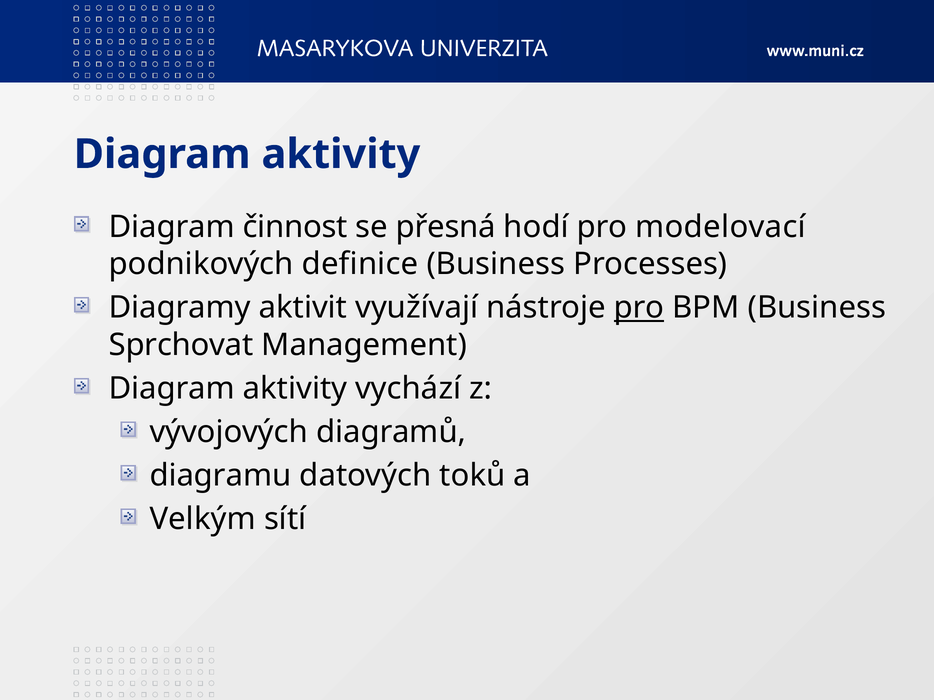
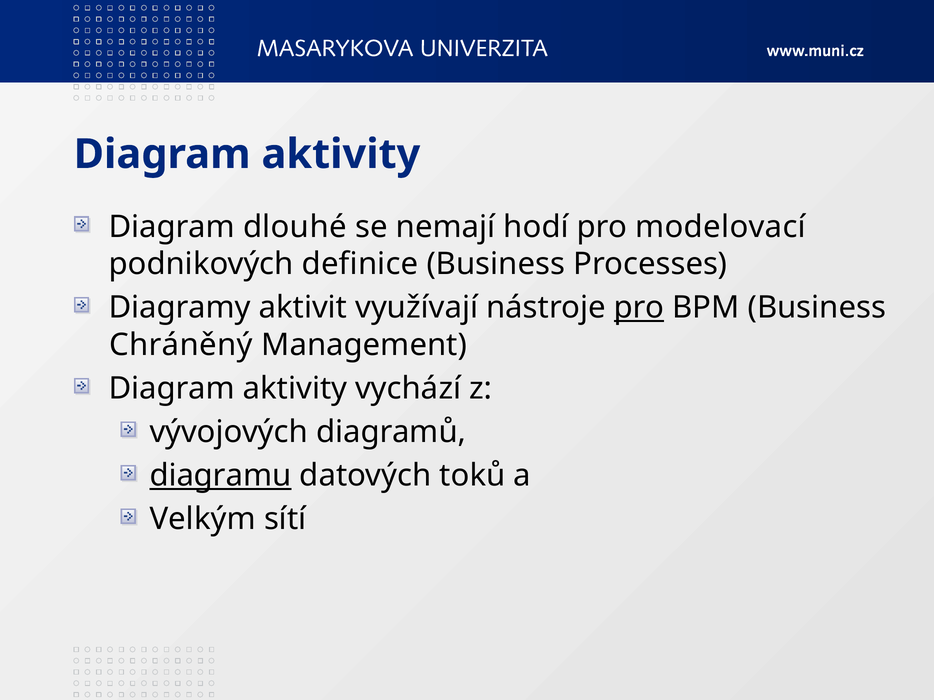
činnost: činnost -> dlouhé
přesná: přesná -> nemají
Sprchovat: Sprchovat -> Chráněný
diagramu underline: none -> present
